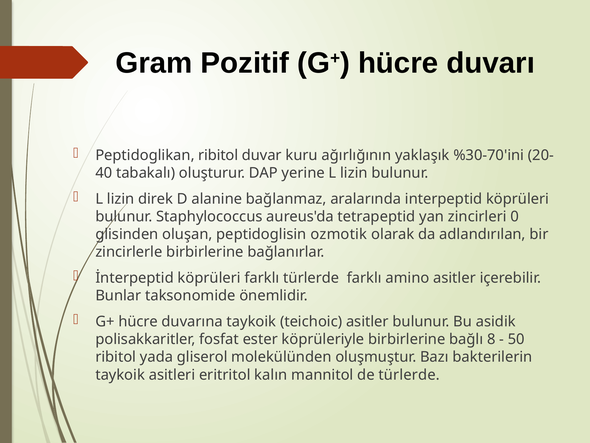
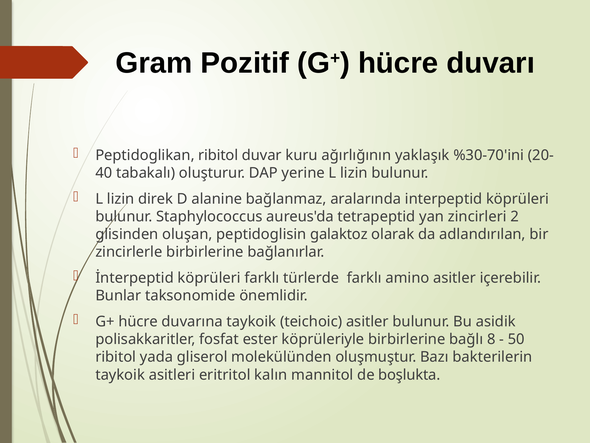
0: 0 -> 2
ozmotik: ozmotik -> galaktoz
de türlerde: türlerde -> boşlukta
